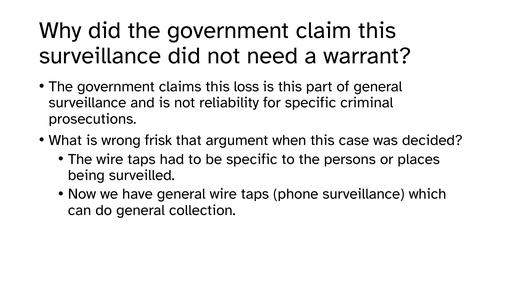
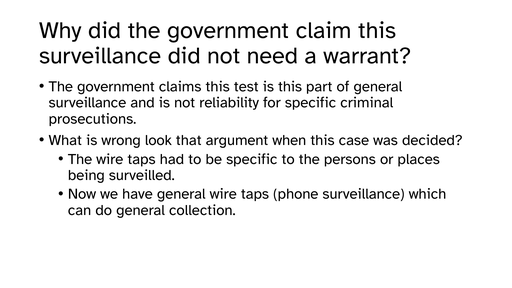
loss: loss -> test
frisk: frisk -> look
